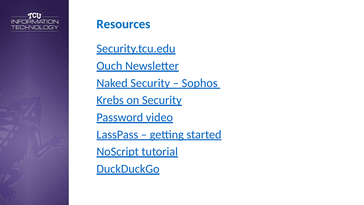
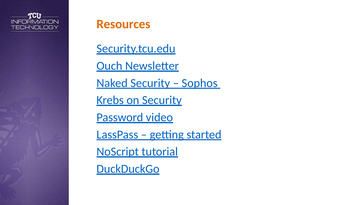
Resources colour: blue -> orange
